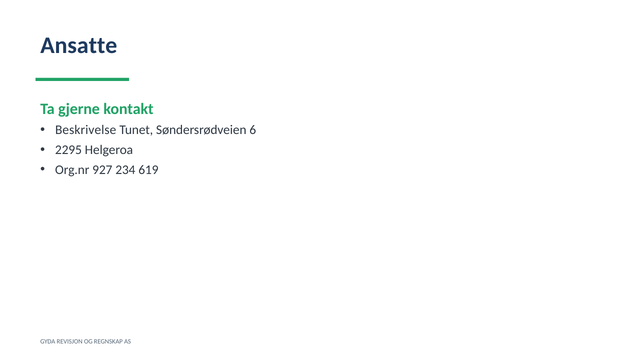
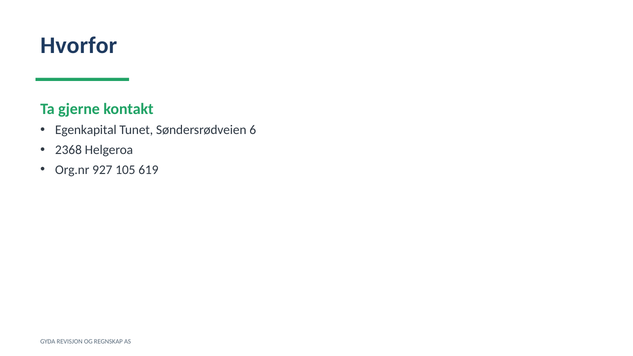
Ansatte: Ansatte -> Hvorfor
Beskrivelse: Beskrivelse -> Egenkapital
2295: 2295 -> 2368
234: 234 -> 105
